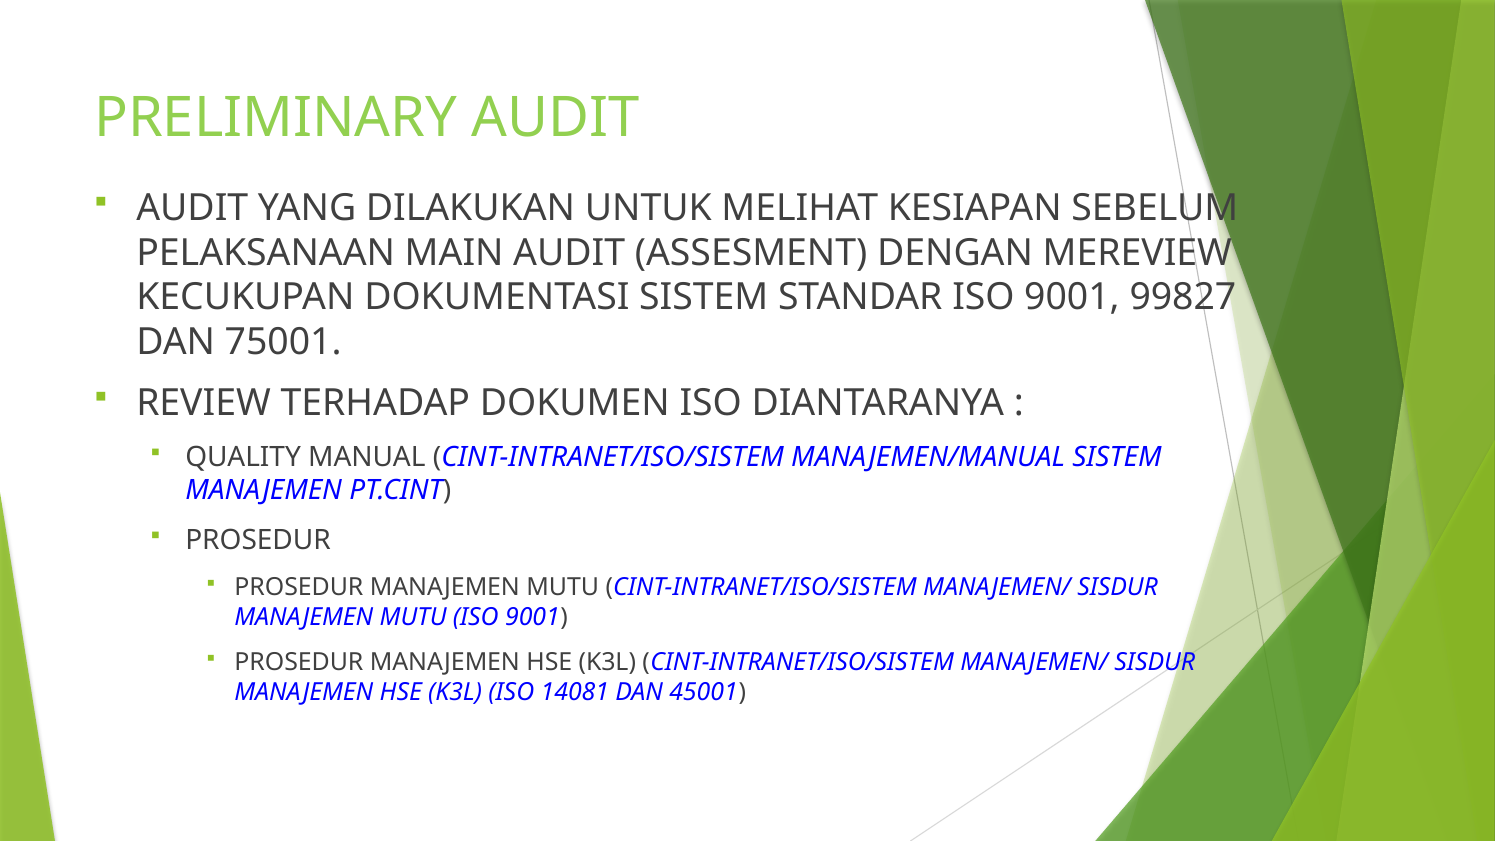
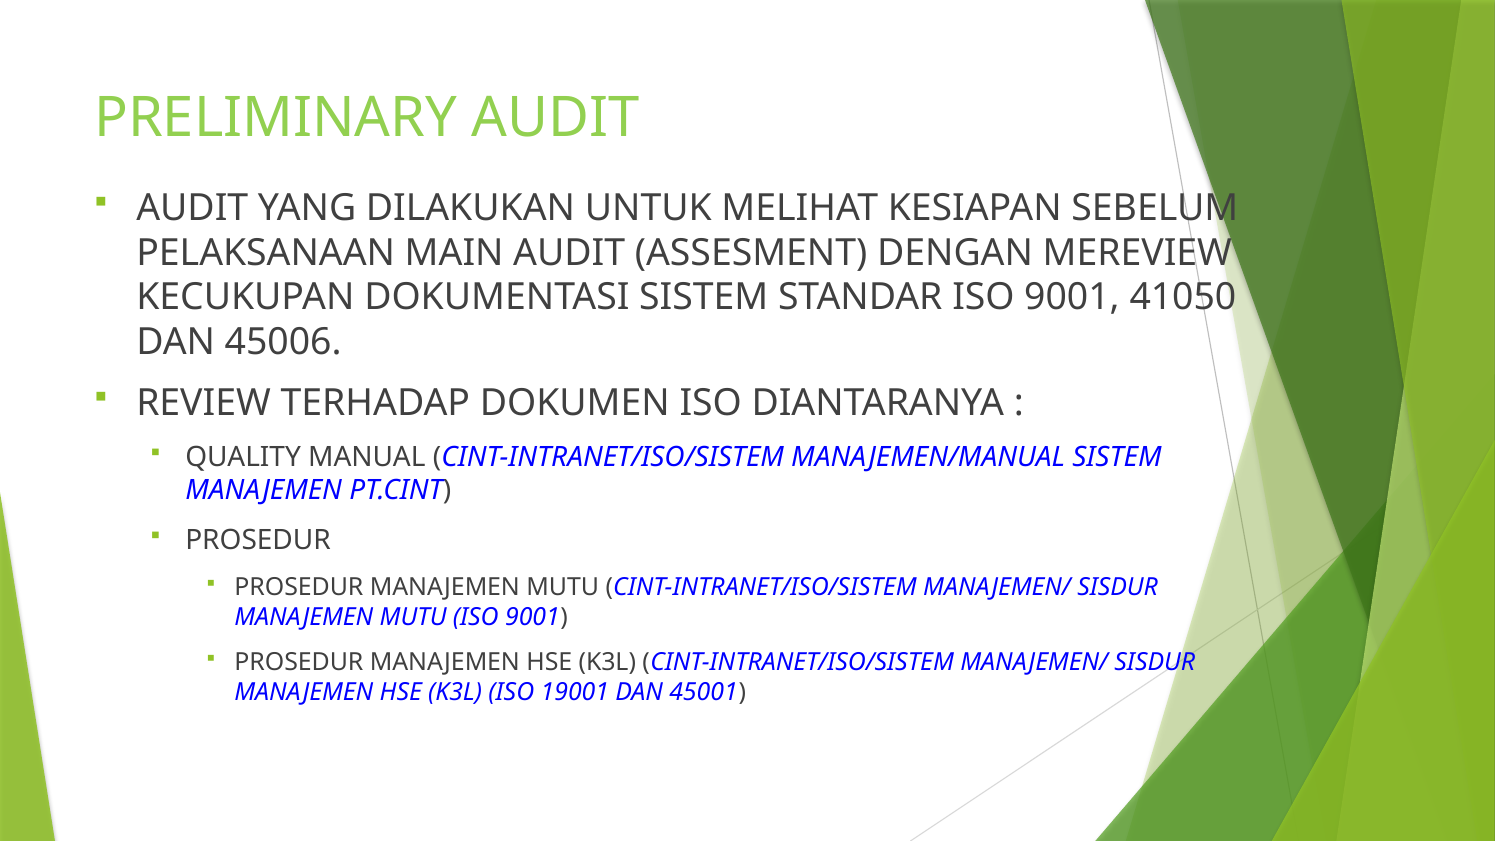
99827: 99827 -> 41050
75001: 75001 -> 45006
14081: 14081 -> 19001
